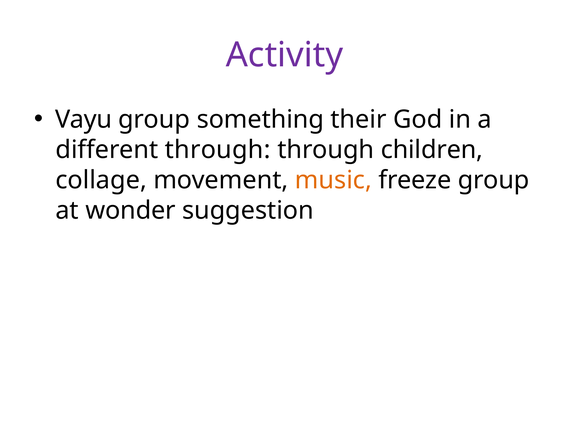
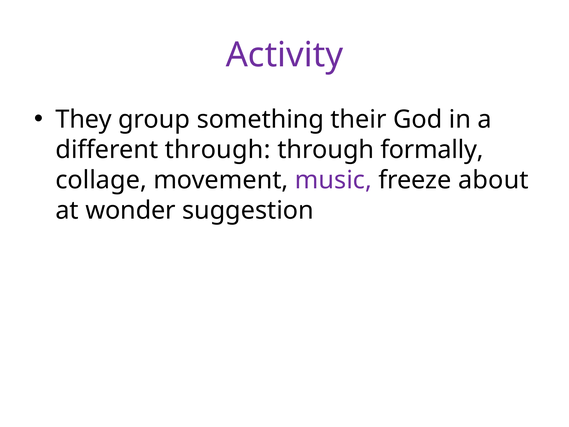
Vayu: Vayu -> They
children: children -> formally
music colour: orange -> purple
freeze group: group -> about
